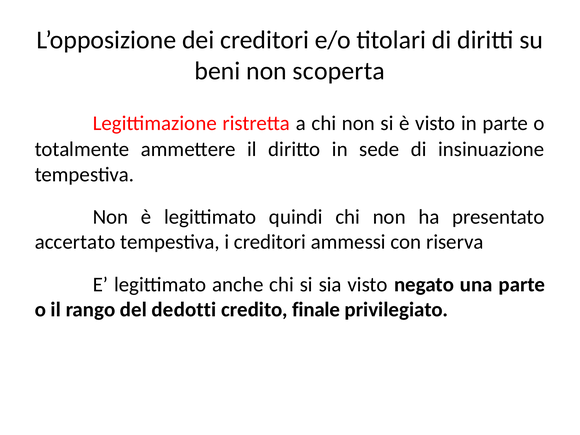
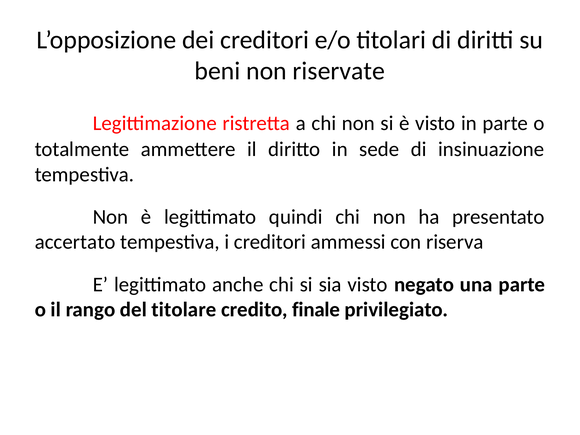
scoperta: scoperta -> riservate
dedotti: dedotti -> titolare
